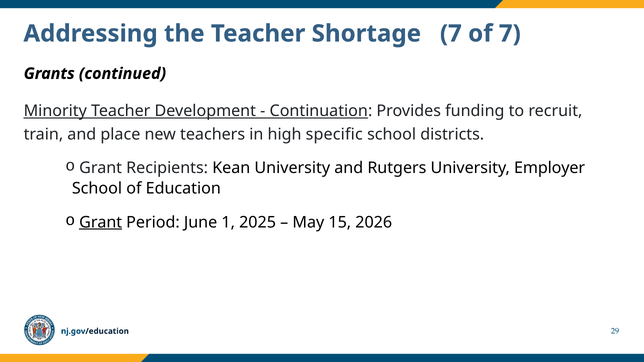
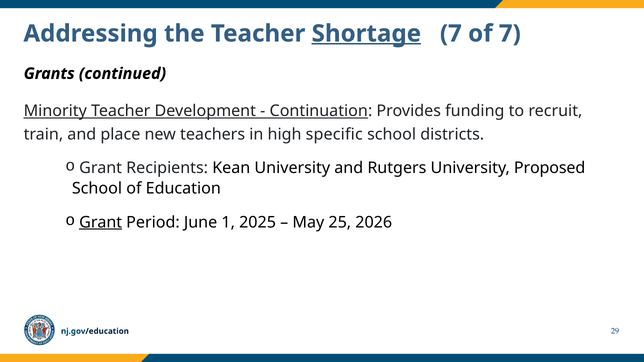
Shortage underline: none -> present
Employer: Employer -> Proposed
15: 15 -> 25
